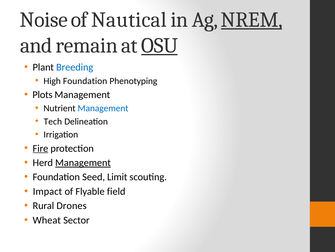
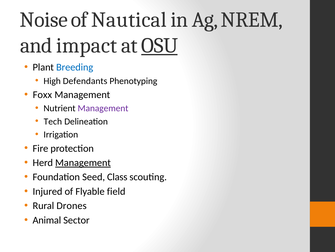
NREM underline: present -> none
remain: remain -> impact
High Foundation: Foundation -> Defendants
Plots: Plots -> Foxx
Management at (103, 108) colour: blue -> purple
Fire underline: present -> none
Limit: Limit -> Class
Impact: Impact -> Injured
Wheat: Wheat -> Animal
